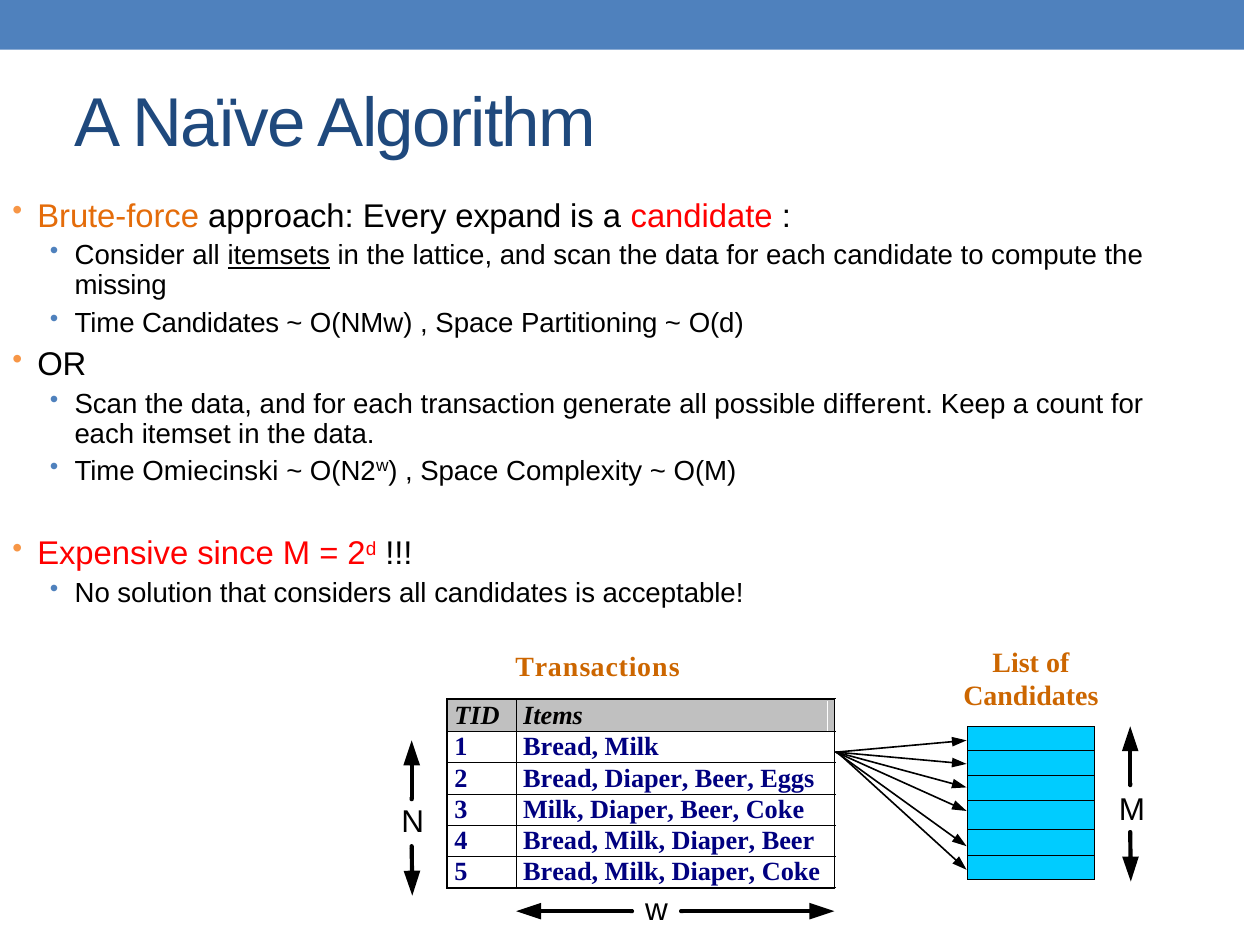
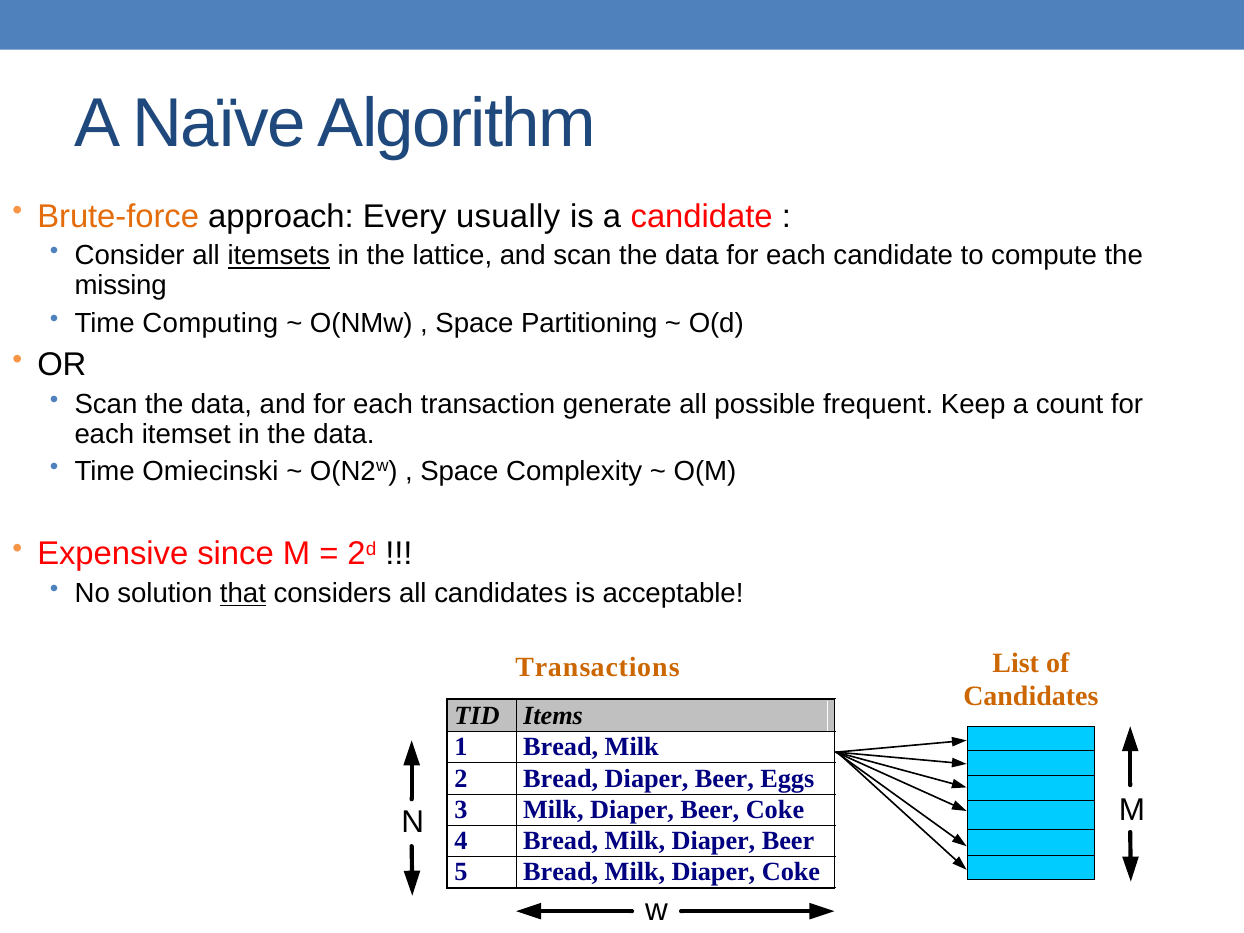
expand: expand -> usually
Time Candidates: Candidates -> Computing
different: different -> frequent
that underline: none -> present
